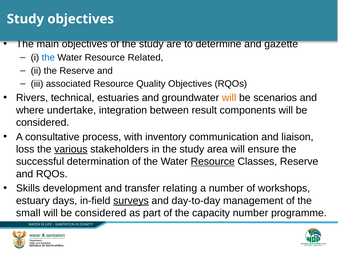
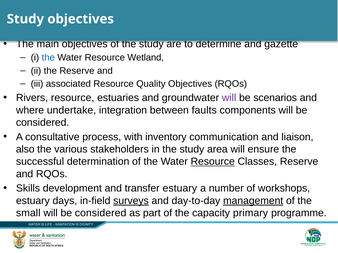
Related: Related -> Wetland
Rivers technical: technical -> resource
will at (229, 98) colour: orange -> purple
result: result -> faults
loss: loss -> also
various underline: present -> none
transfer relating: relating -> estuary
management underline: none -> present
capacity number: number -> primary
